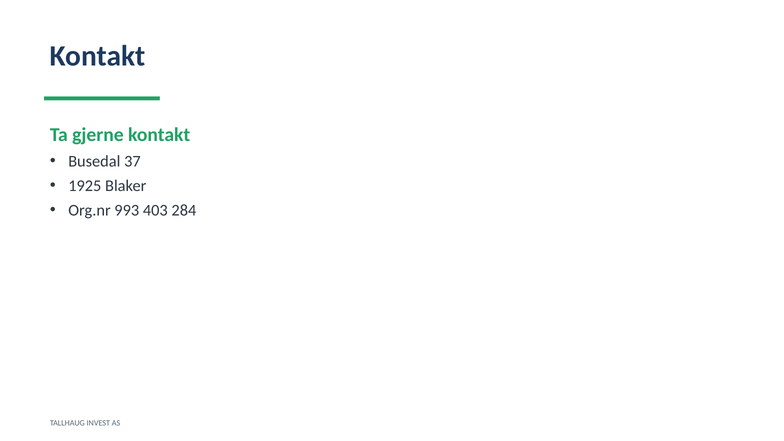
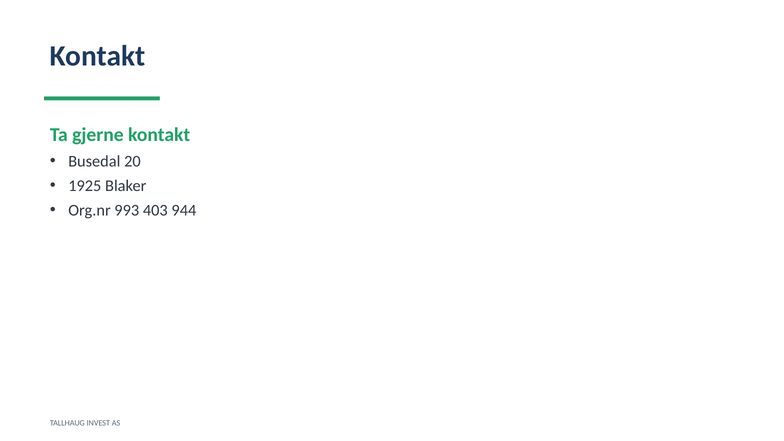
37: 37 -> 20
284: 284 -> 944
